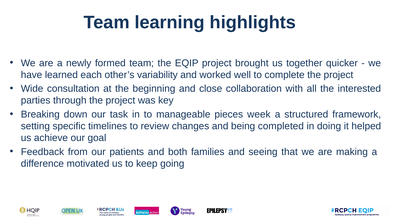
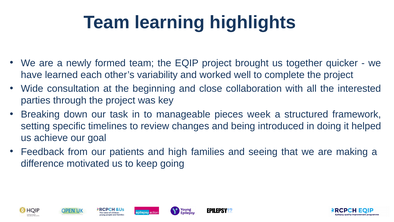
completed: completed -> introduced
both: both -> high
